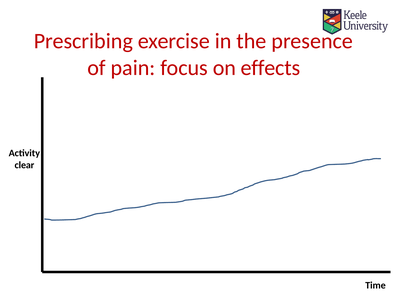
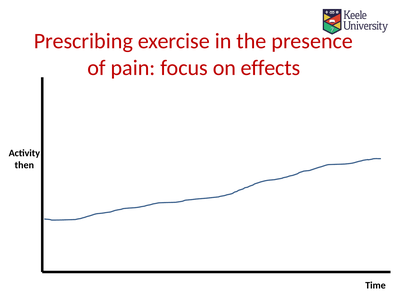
clear: clear -> then
